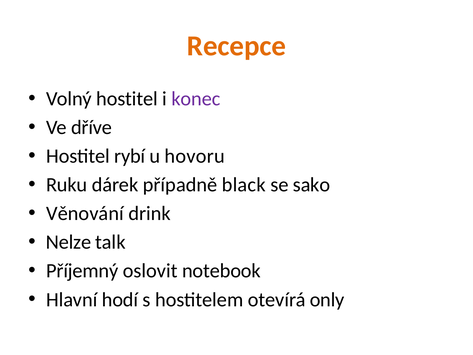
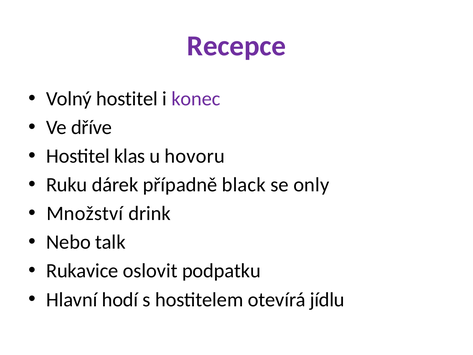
Recepce colour: orange -> purple
rybí: rybí -> klas
sako: sako -> only
Věnování: Věnování -> Množství
Nelze: Nelze -> Nebo
Příjemný: Příjemný -> Rukavice
notebook: notebook -> podpatku
only: only -> jídlu
